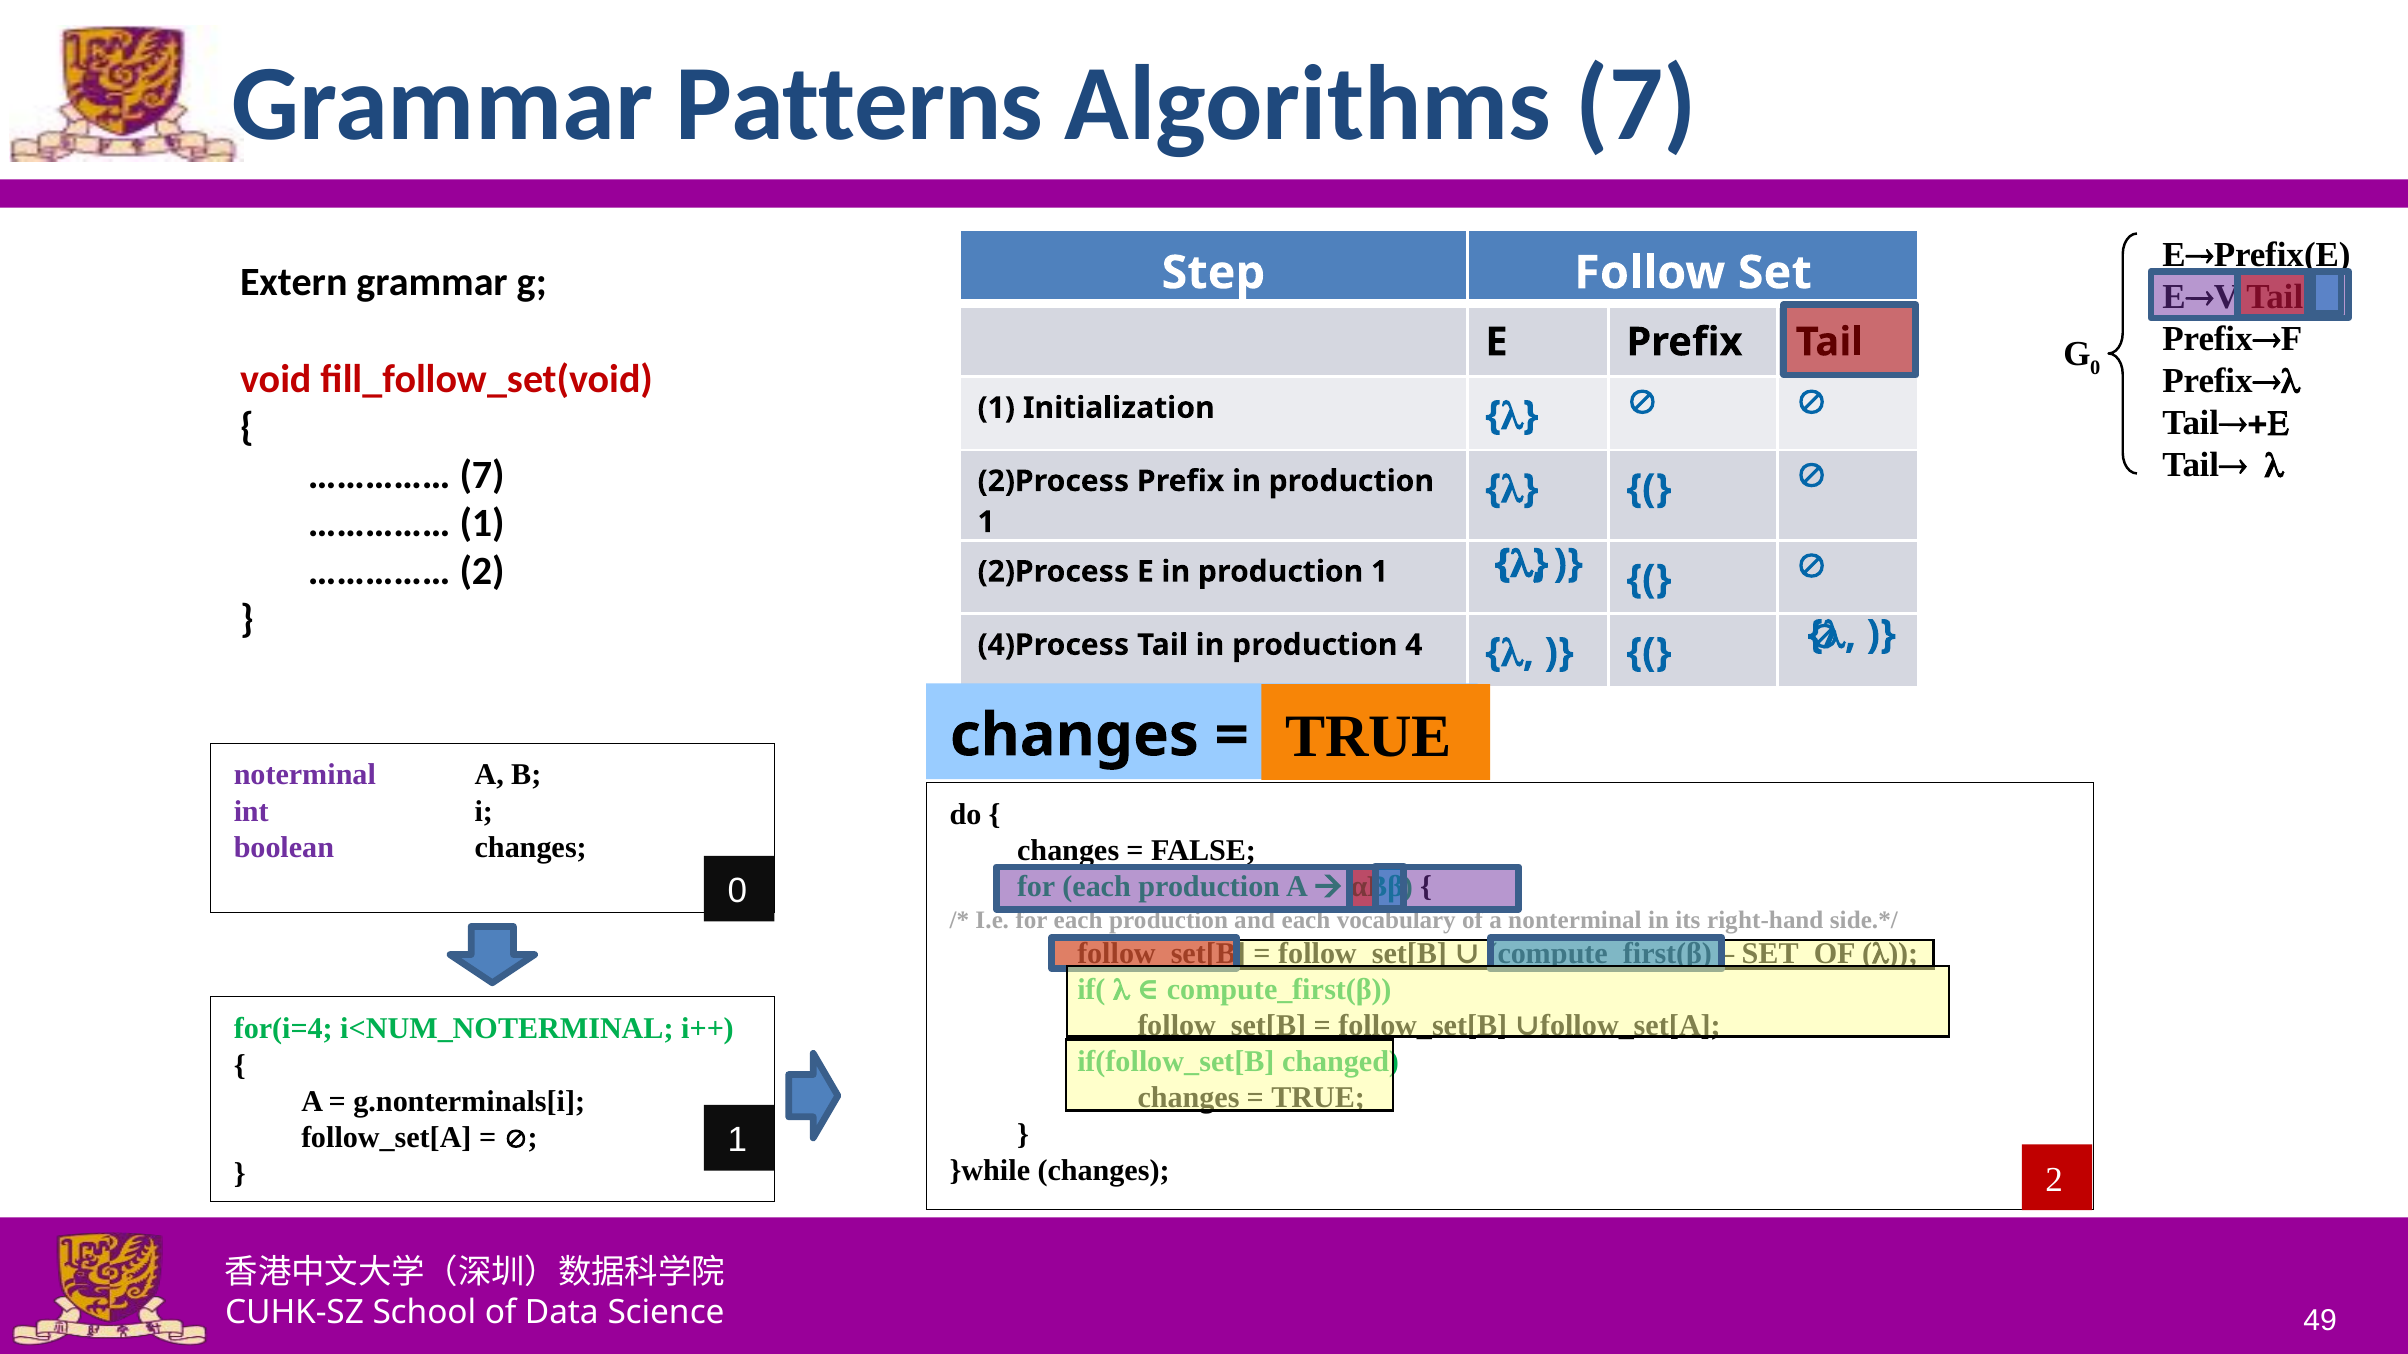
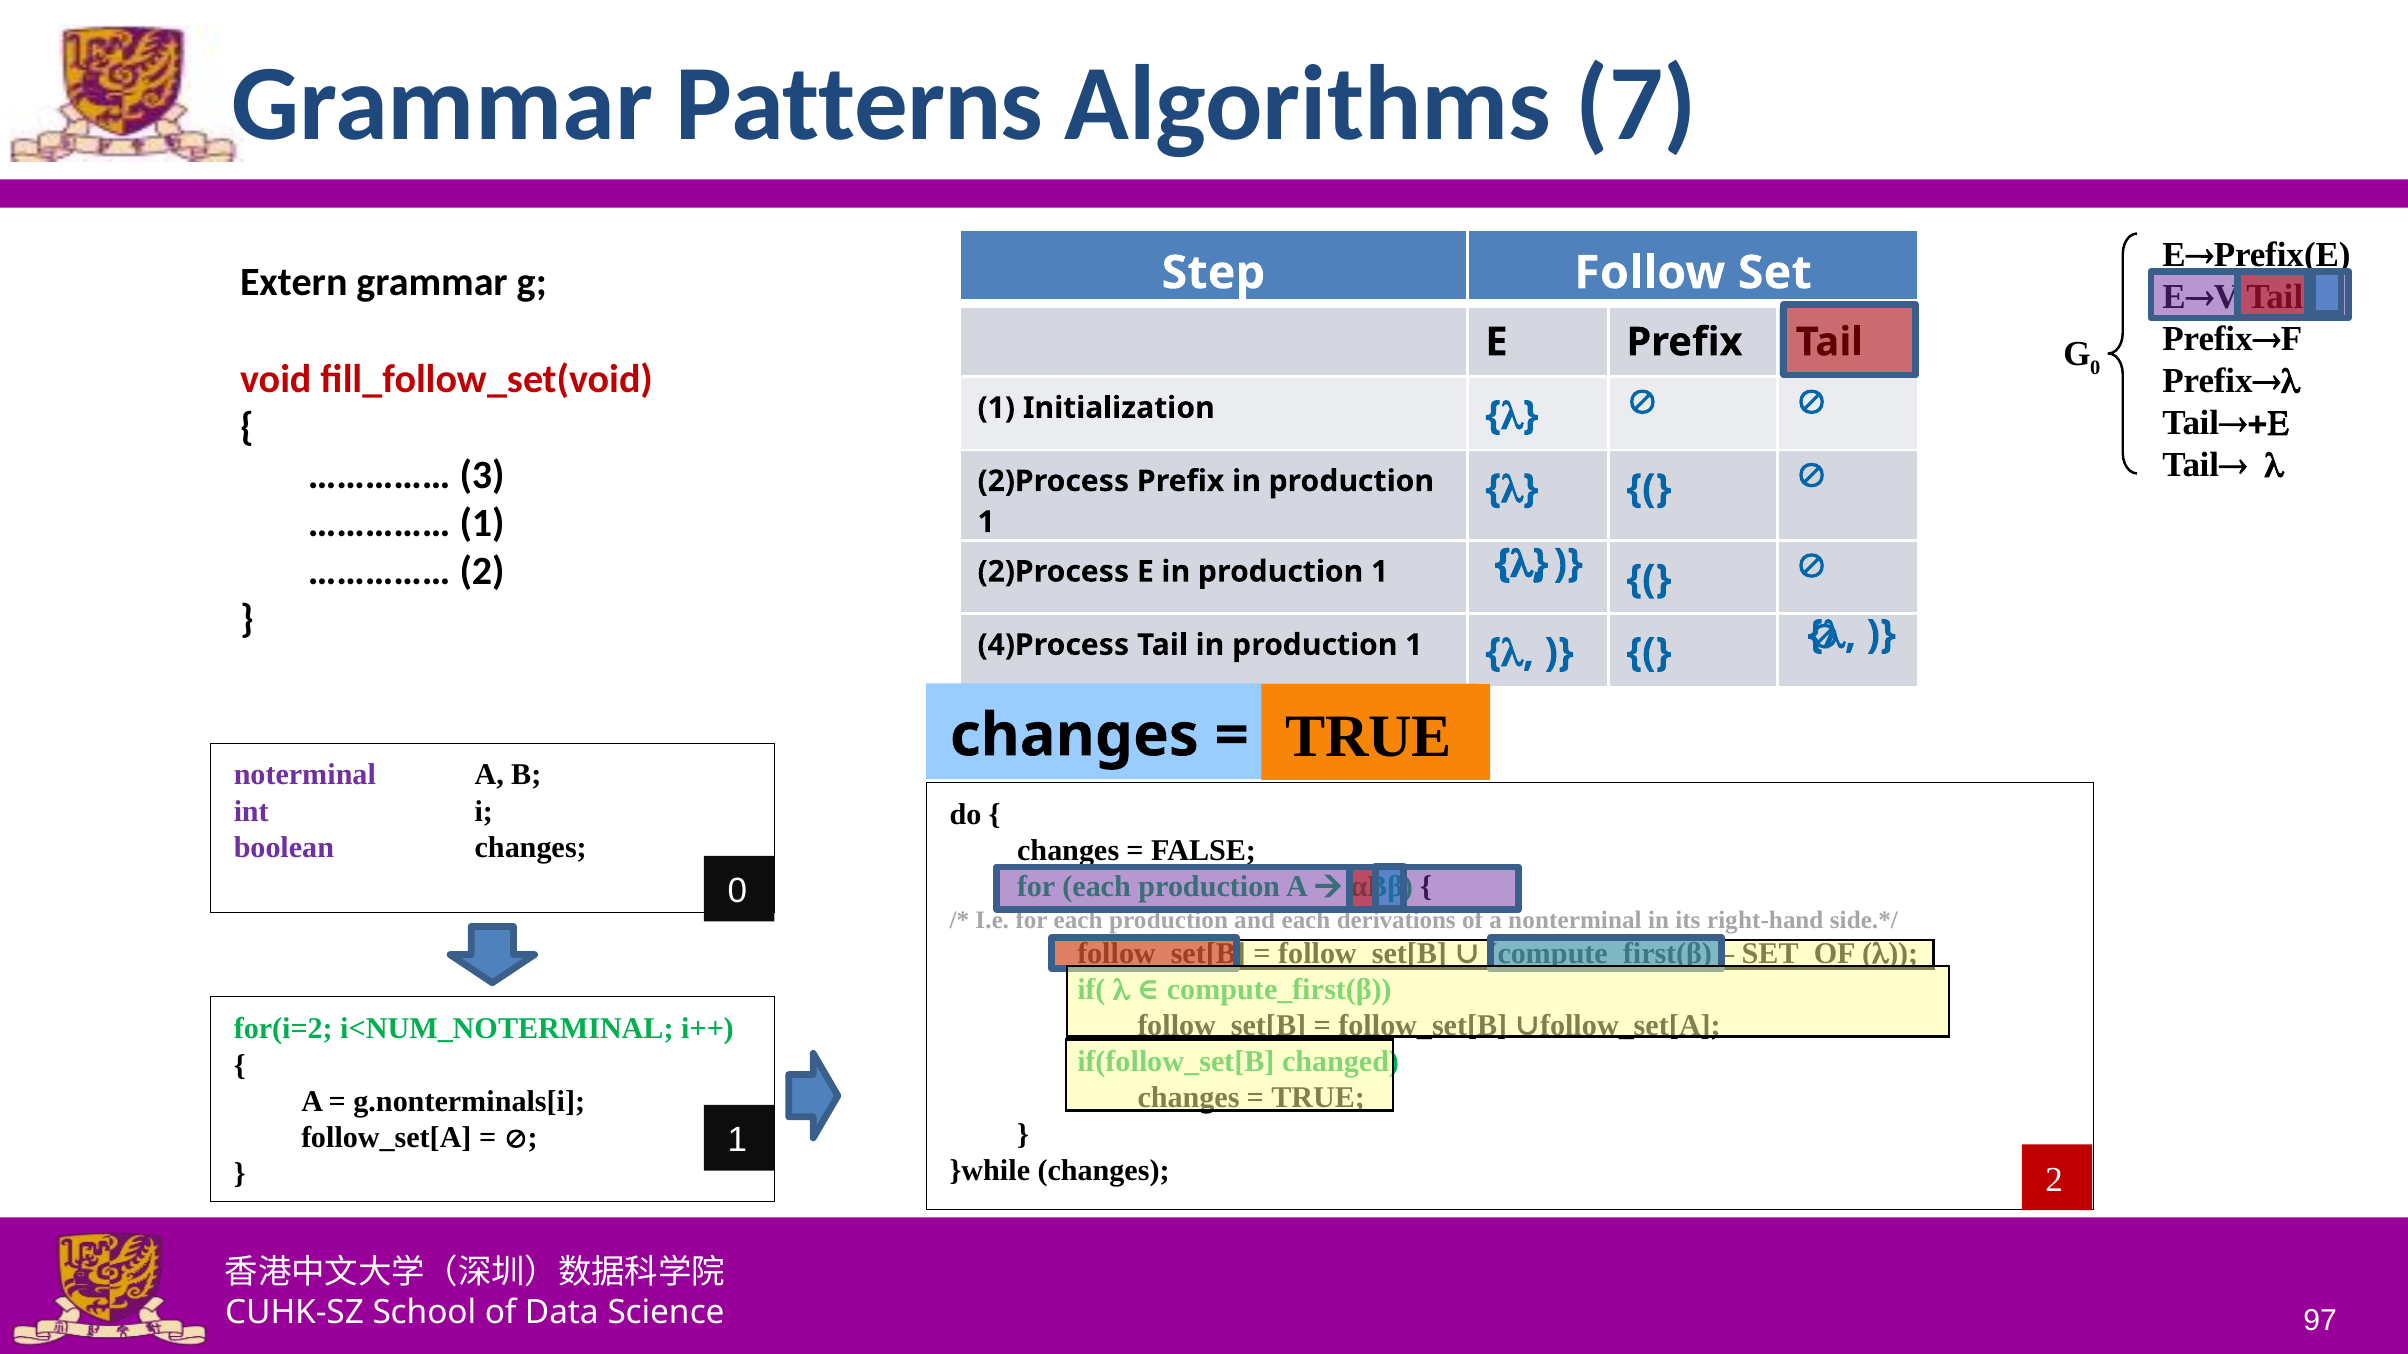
7 at (482, 475): 7 -> 3
Tail in production 4: 4 -> 1
vocabulary: vocabulary -> derivations
for(i=4: for(i=4 -> for(i=2
49: 49 -> 97
